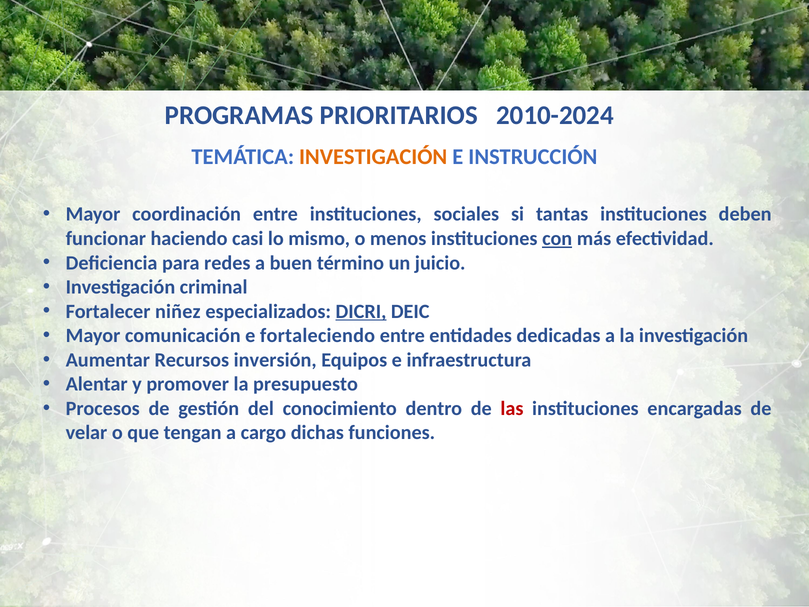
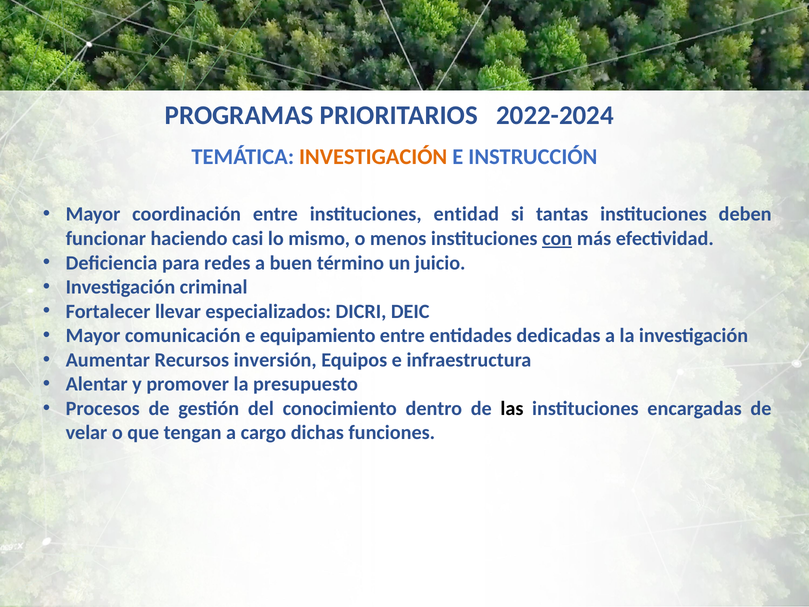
2010-2024: 2010-2024 -> 2022-2024
sociales: sociales -> entidad
niñez: niñez -> llevar
DICRI underline: present -> none
fortaleciendo: fortaleciendo -> equipamiento
las colour: red -> black
